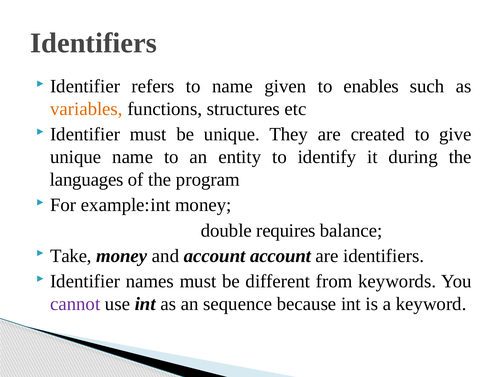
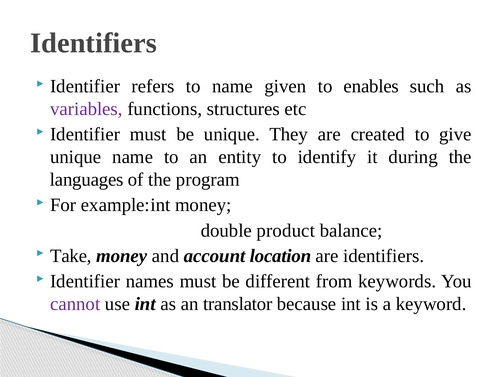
variables colour: orange -> purple
requires: requires -> product
account account: account -> location
sequence: sequence -> translator
